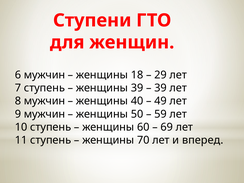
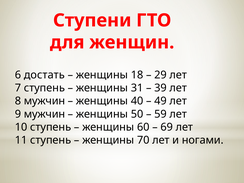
6 мужчин: мужчин -> достать
женщины 39: 39 -> 31
вперед: вперед -> ногами
